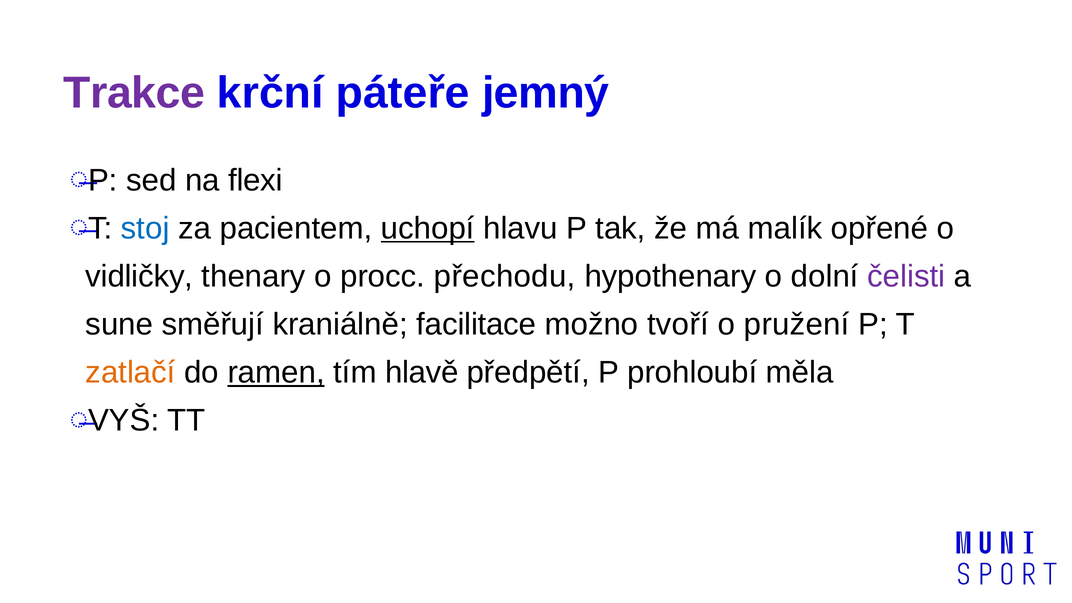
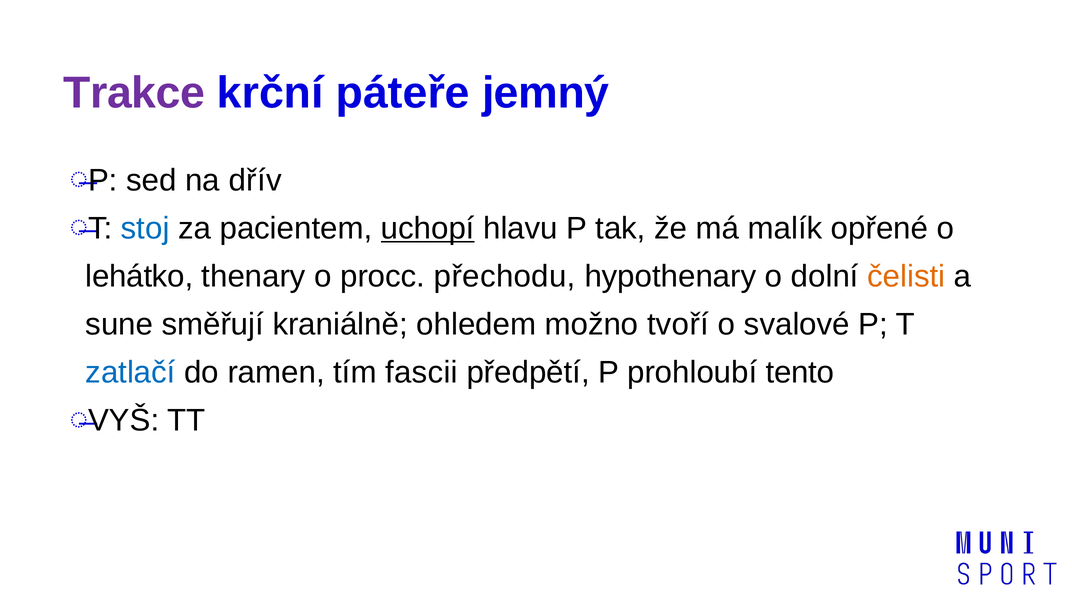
flexi: flexi -> dřív
vidličky: vidličky -> lehátko
čelisti colour: purple -> orange
facilitace: facilitace -> ohledem
pružení: pružení -> svalové
zatlačí colour: orange -> blue
ramen underline: present -> none
hlavě: hlavě -> fascii
měla: měla -> tento
